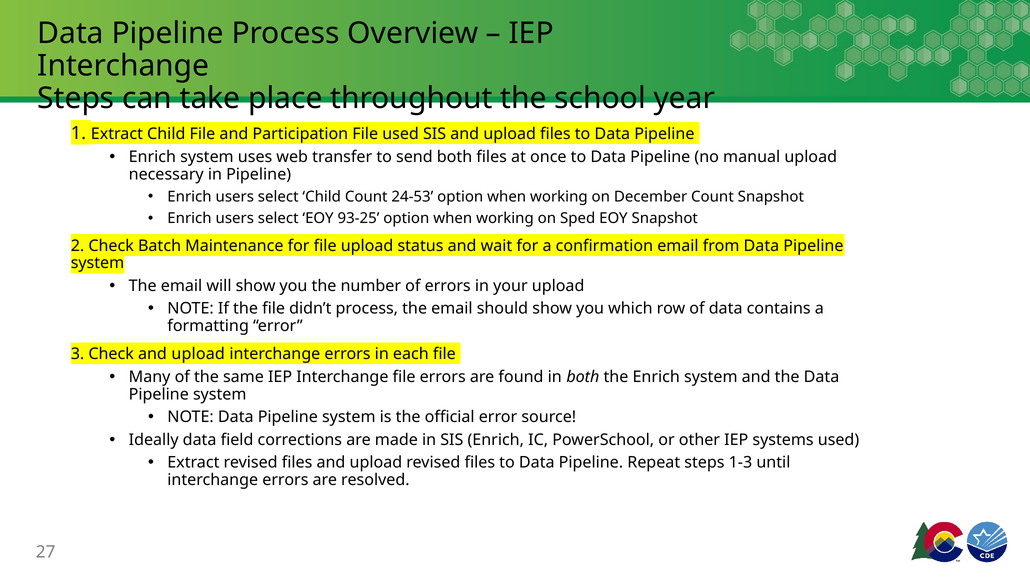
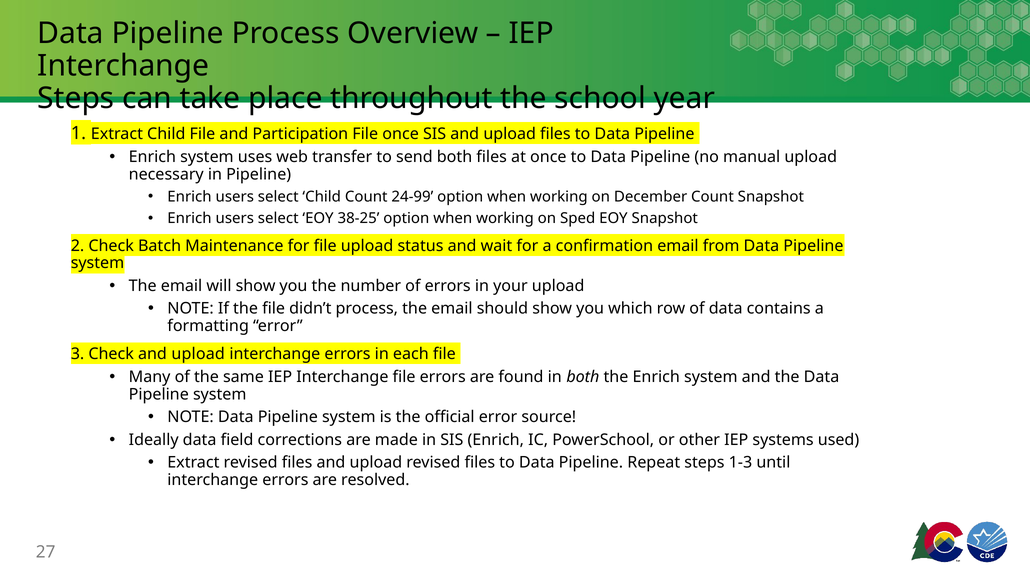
File used: used -> once
24-53: 24-53 -> 24-99
93-25: 93-25 -> 38-25
